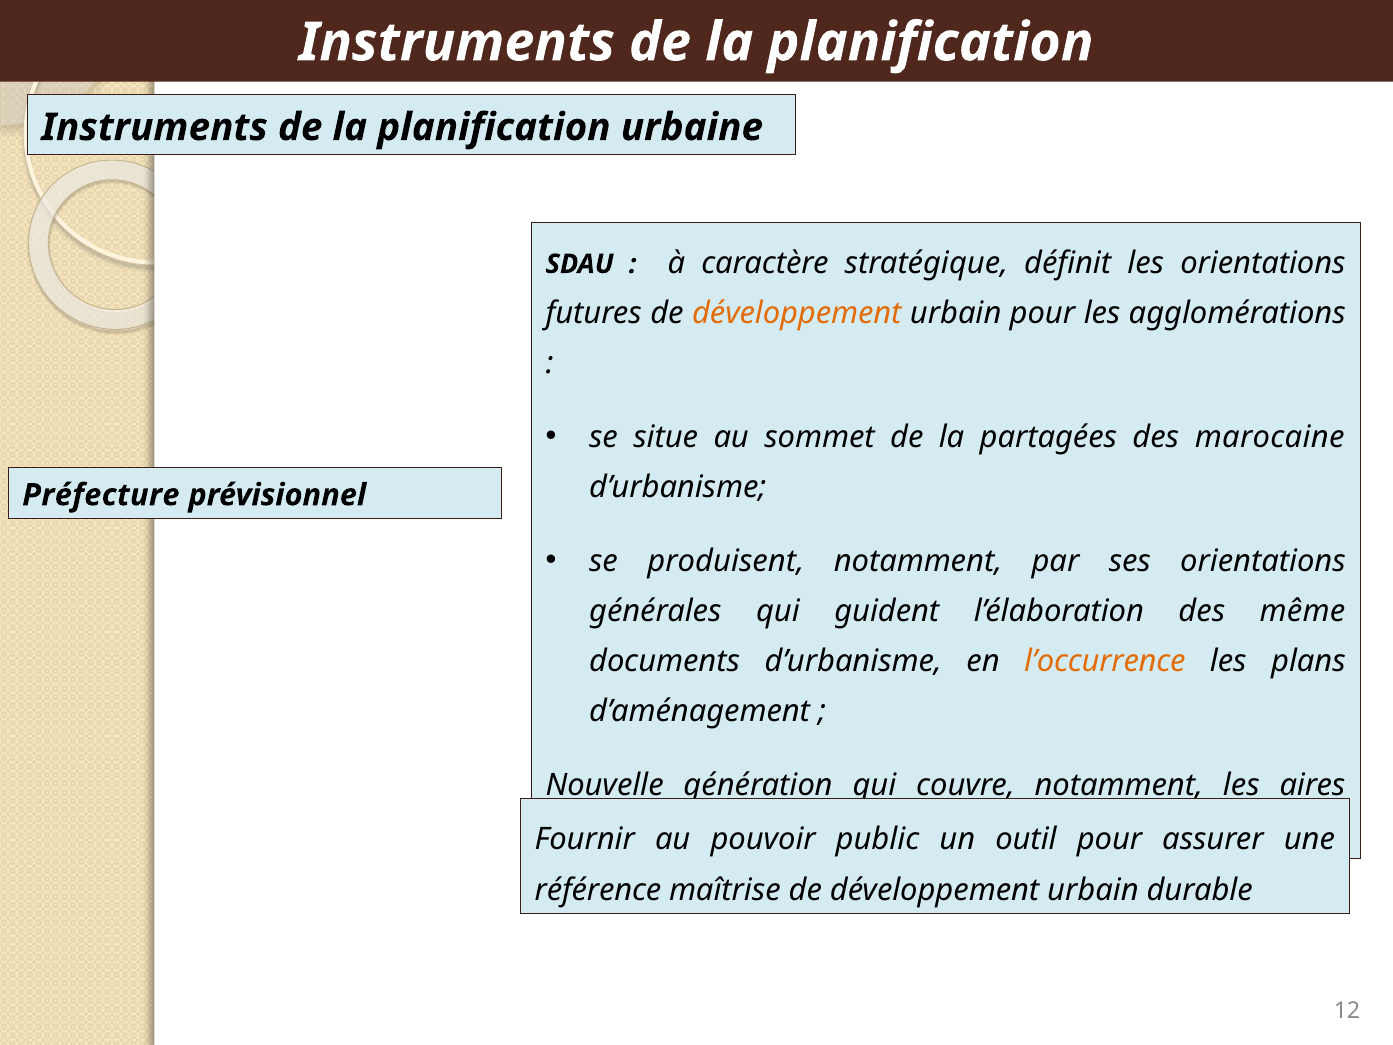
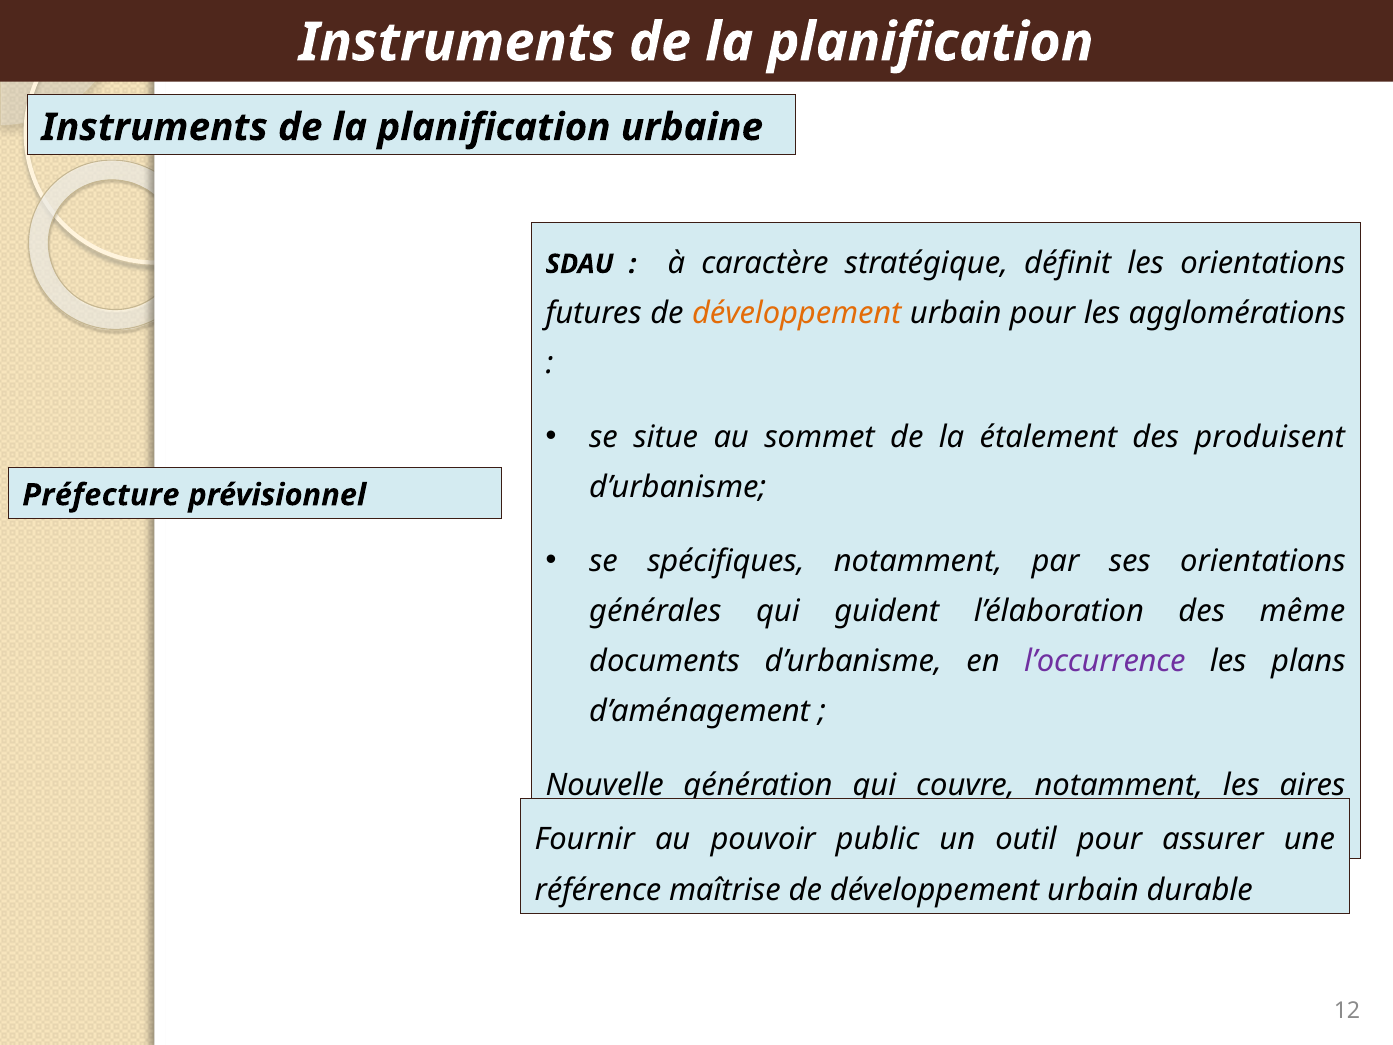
partagées: partagées -> étalement
marocaine: marocaine -> produisent
se produisent: produisent -> spécifiques
l’occurrence colour: orange -> purple
